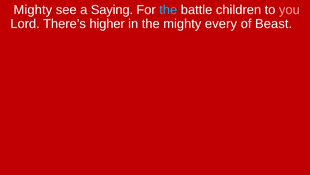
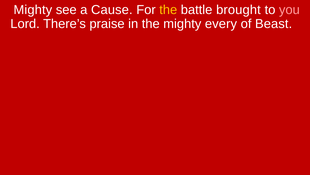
Saying: Saying -> Cause
the at (168, 10) colour: light blue -> yellow
children: children -> brought
higher: higher -> praise
